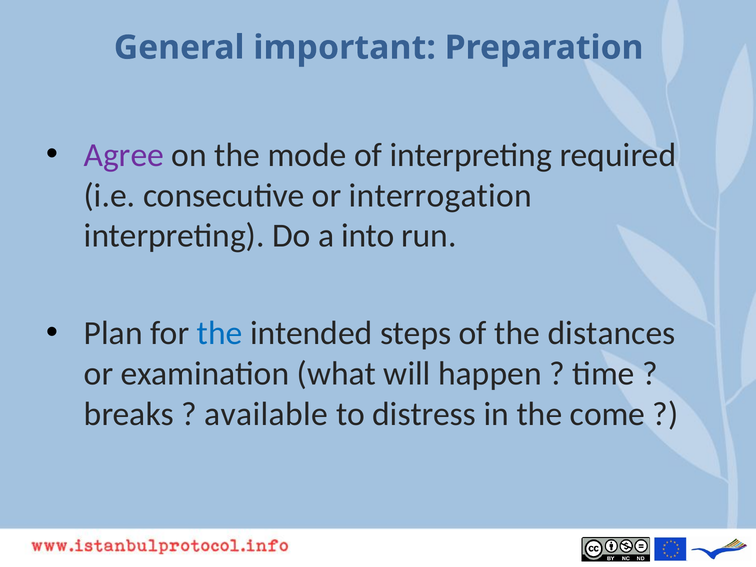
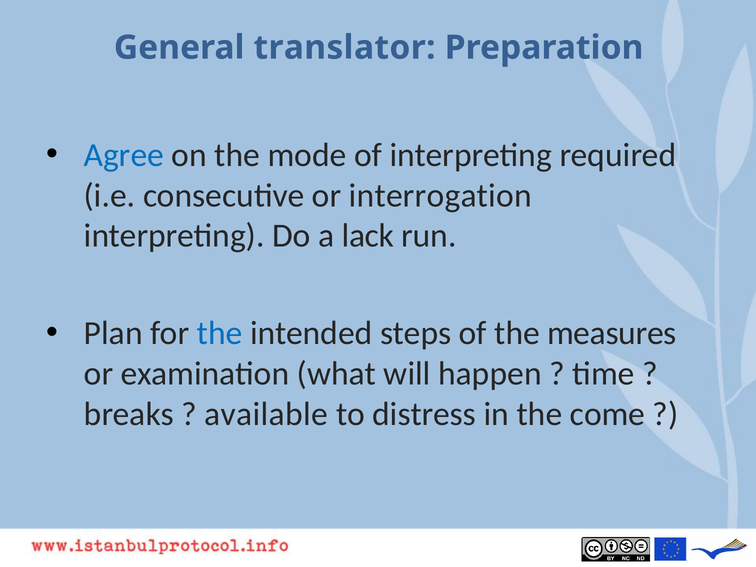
important: important -> translator
Agree colour: purple -> blue
into: into -> lack
distances: distances -> measures
